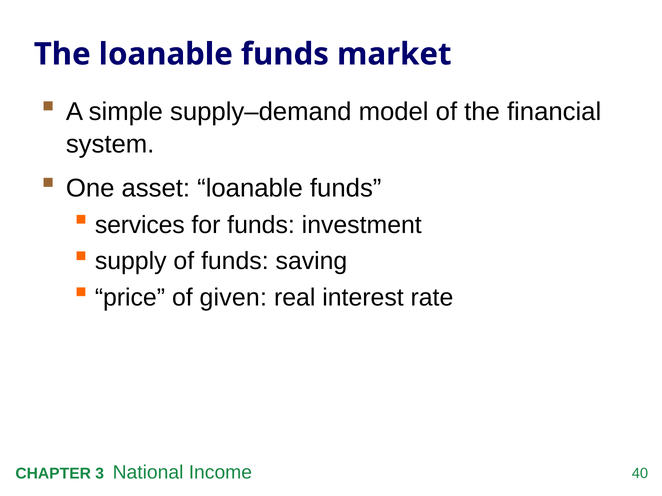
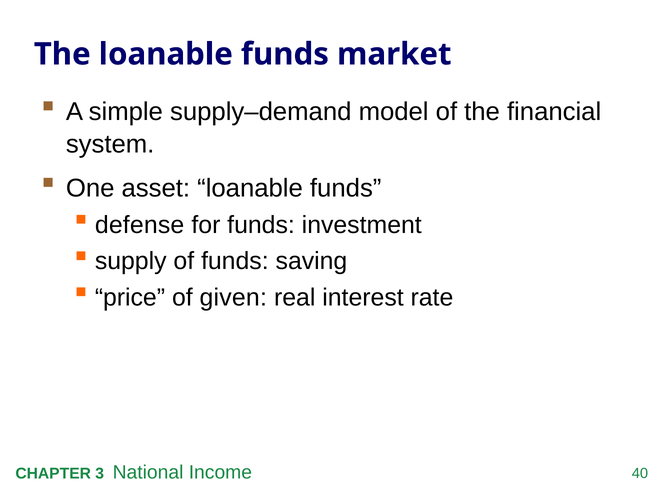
services: services -> defense
